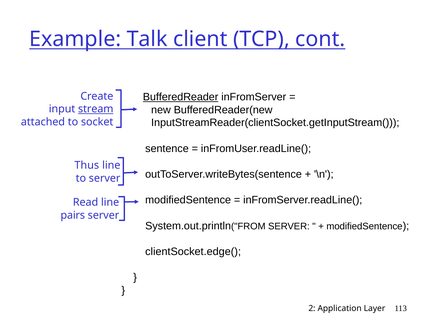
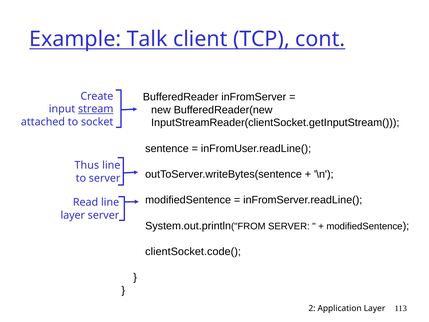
BufferedReader underline: present -> none
pairs at (73, 215): pairs -> layer
clientSocket.edge(: clientSocket.edge( -> clientSocket.code(
